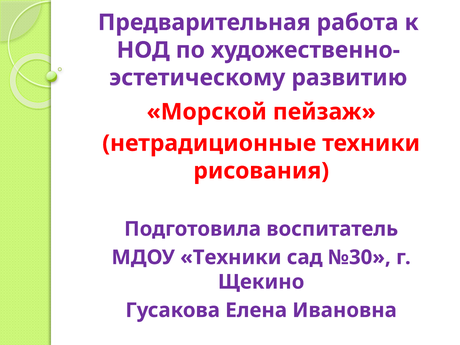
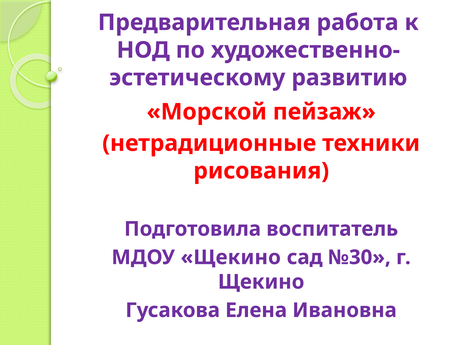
МДОУ Техники: Техники -> Щекино
